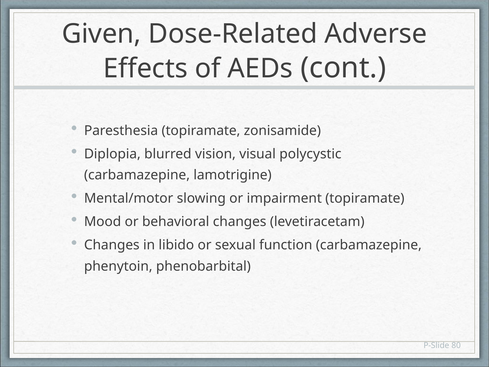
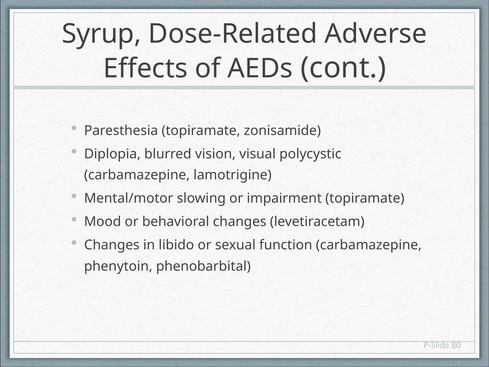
Given: Given -> Syrup
